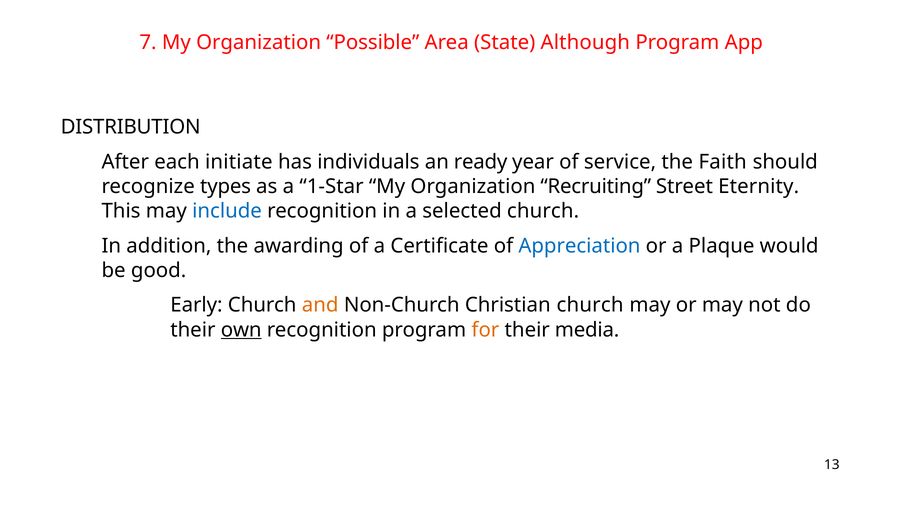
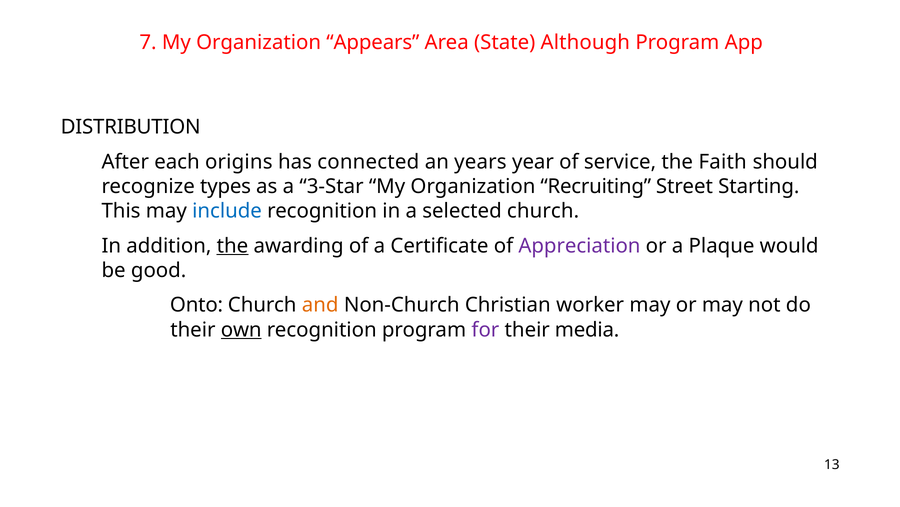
Possible: Possible -> Appears
initiate: initiate -> origins
individuals: individuals -> connected
ready: ready -> years
1-Star: 1-Star -> 3-Star
Eternity: Eternity -> Starting
the at (232, 246) underline: none -> present
Appreciation colour: blue -> purple
Early: Early -> Onto
Christian church: church -> worker
for colour: orange -> purple
